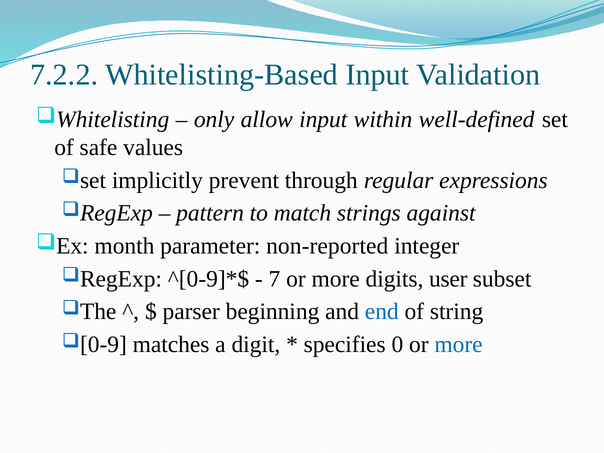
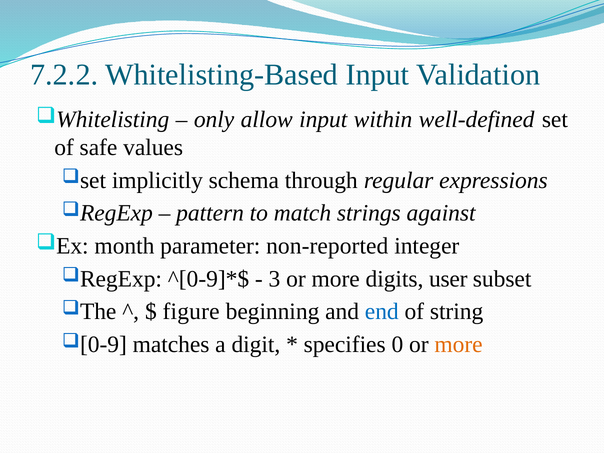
prevent: prevent -> schema
7: 7 -> 3
parser: parser -> figure
more at (459, 344) colour: blue -> orange
